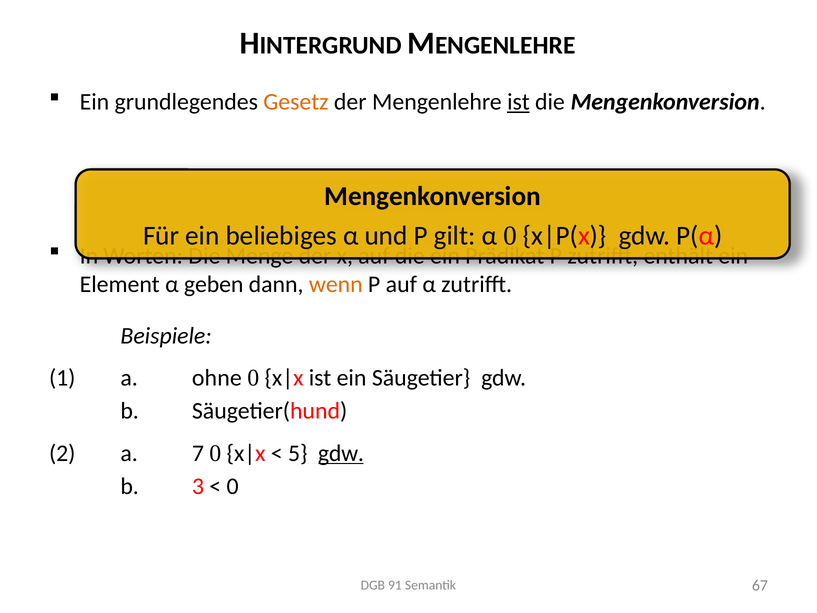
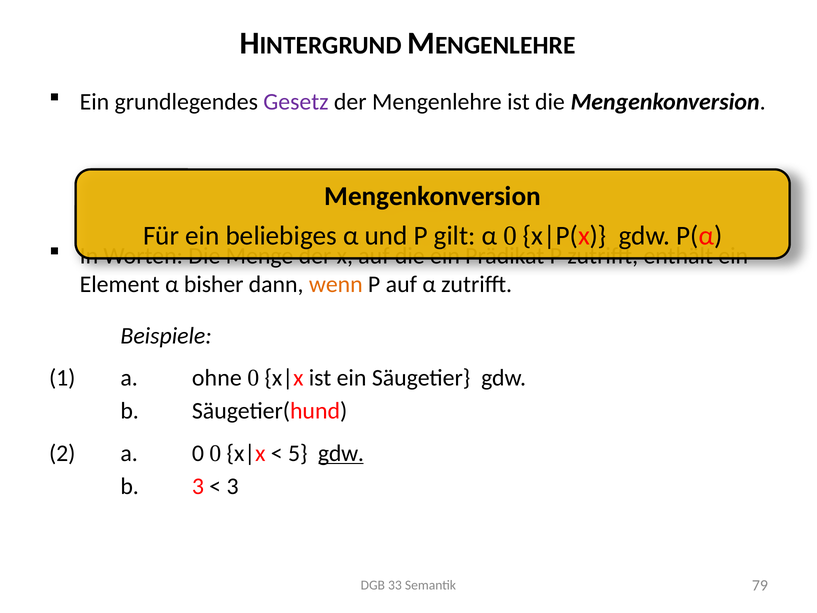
Gesetz colour: orange -> purple
ist at (518, 102) underline: present -> none
geben: geben -> bisher
7: 7 -> 0
0 at (233, 486): 0 -> 3
91: 91 -> 33
67: 67 -> 79
